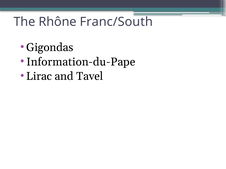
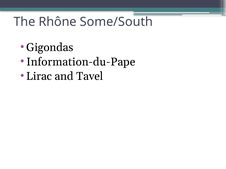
Franc/South: Franc/South -> Some/South
